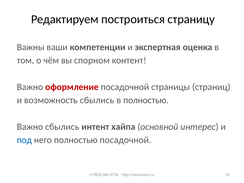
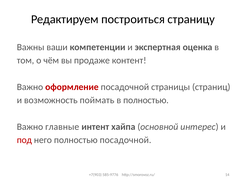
спорном: спорном -> продаже
возможность сбылись: сбылись -> поймать
Важно сбылись: сбылись -> главные
под colour: blue -> red
